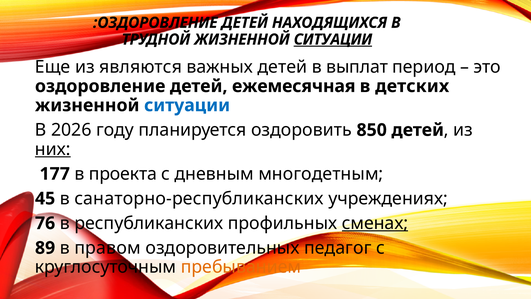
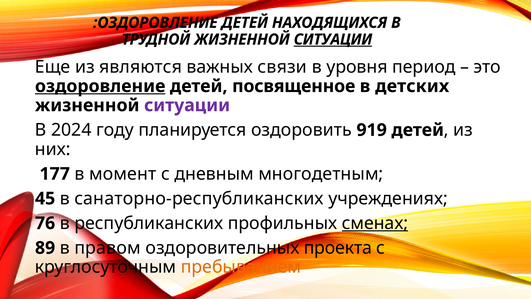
важных детей: детей -> связи
выплат: выплат -> уровня
оздоровление underline: none -> present
ежемесячная: ежемесячная -> посвященное
ситуации at (187, 105) colour: blue -> purple
2026: 2026 -> 2024
850: 850 -> 919
них underline: present -> none
проекта: проекта -> момент
педагог: педагог -> проекта
